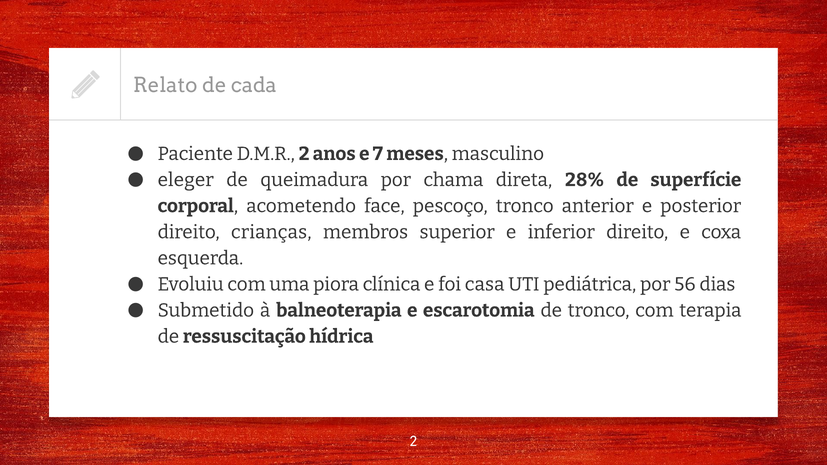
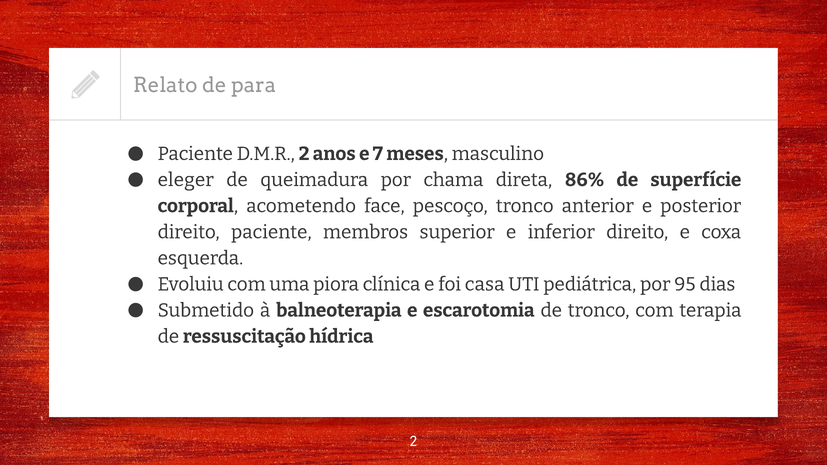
cada: cada -> para
28%: 28% -> 86%
direito crianças: crianças -> paciente
56: 56 -> 95
